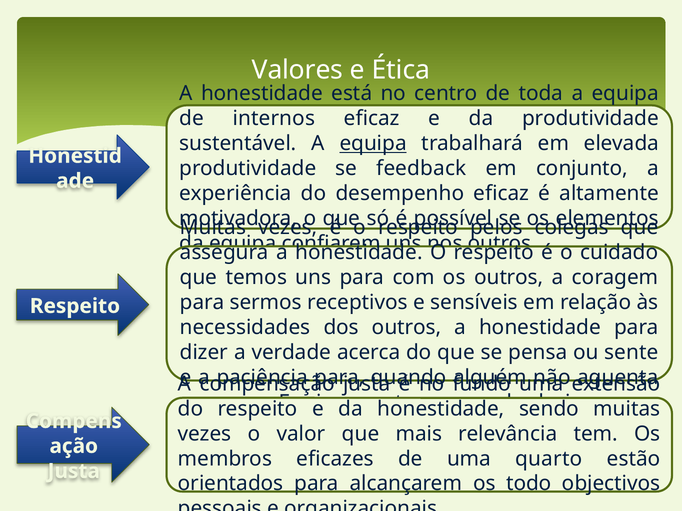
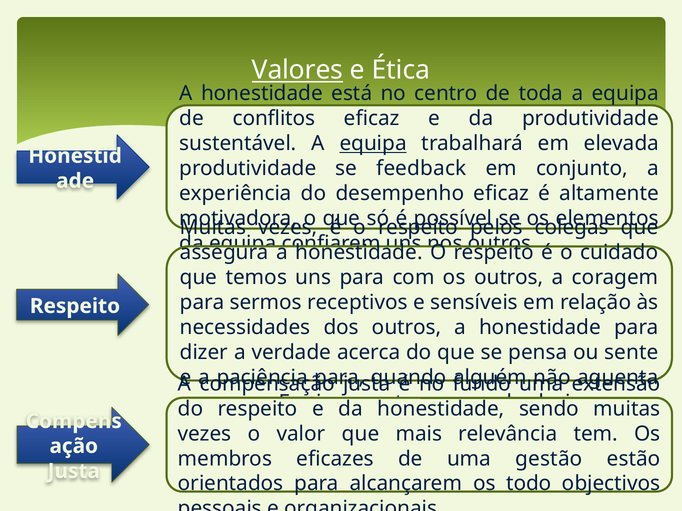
Valores underline: none -> present
internos: internos -> conflitos
quarto: quarto -> gestão
